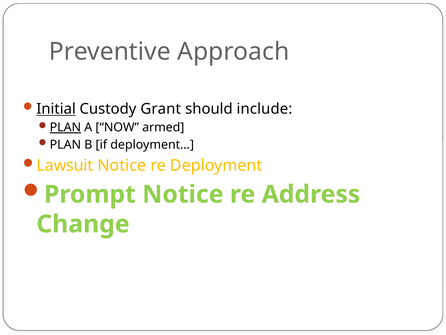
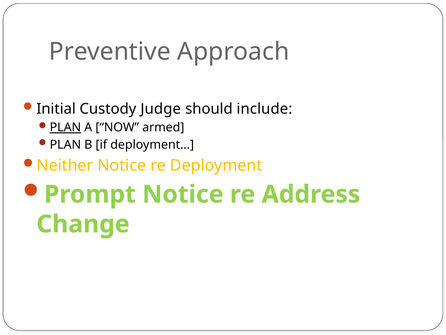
Initial underline: present -> none
Grant: Grant -> Judge
Lawsuit: Lawsuit -> Neither
